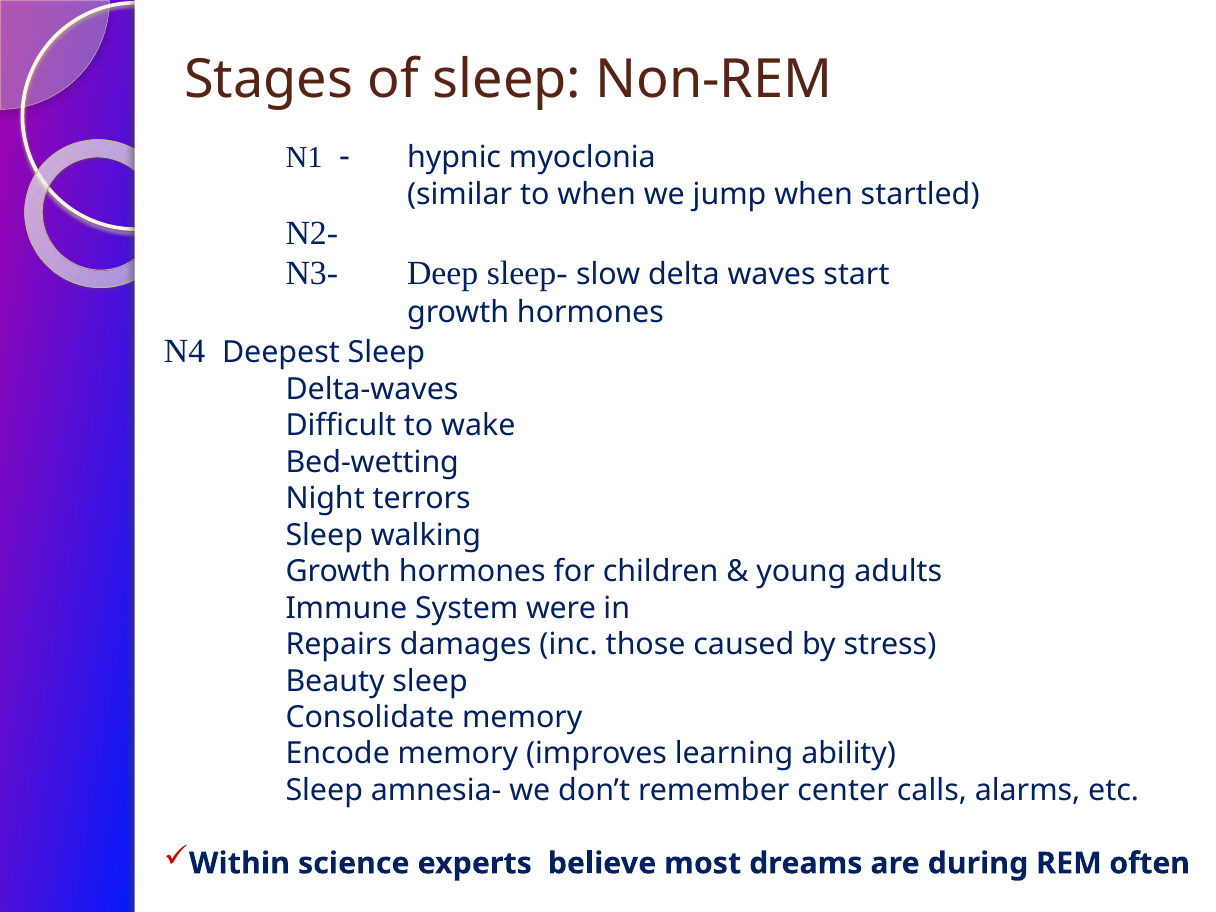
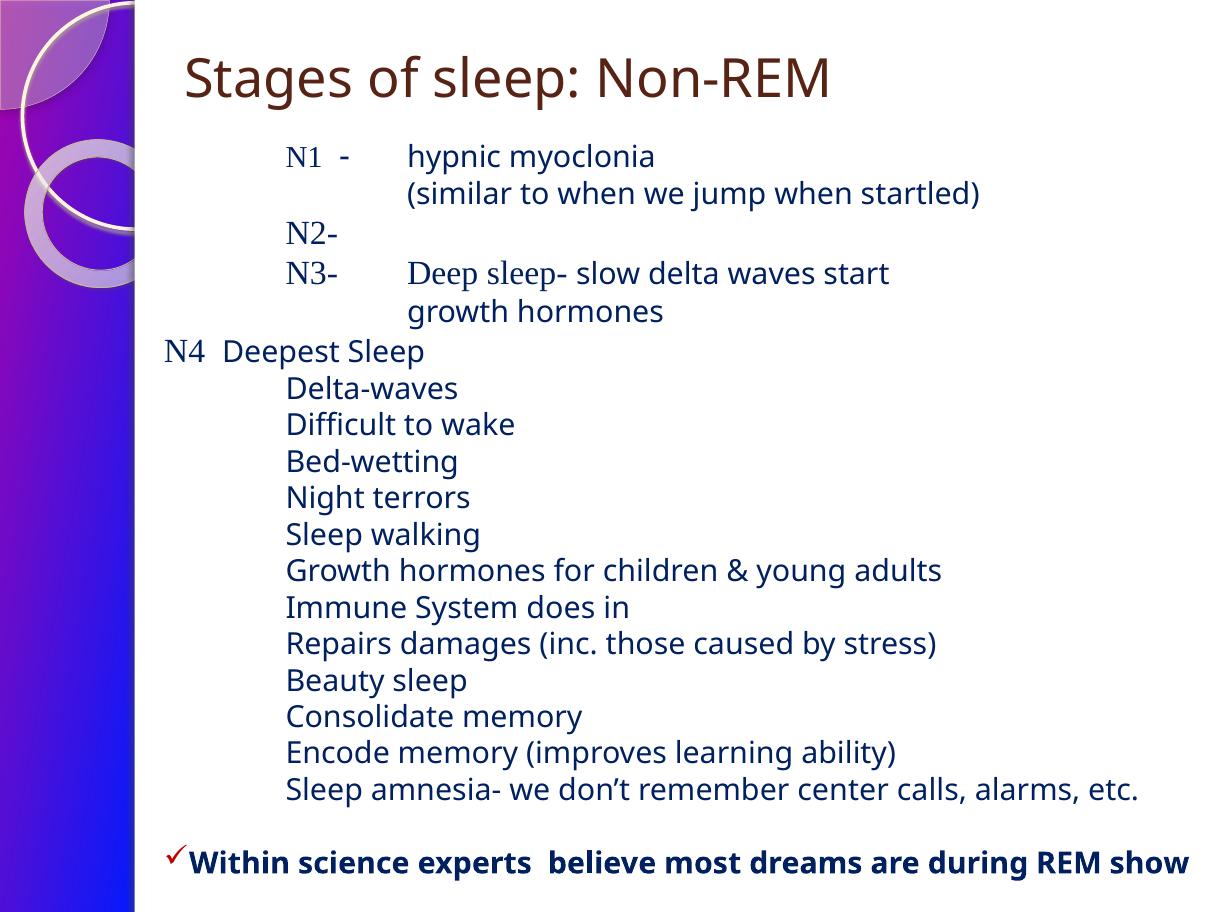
were: were -> does
often: often -> show
